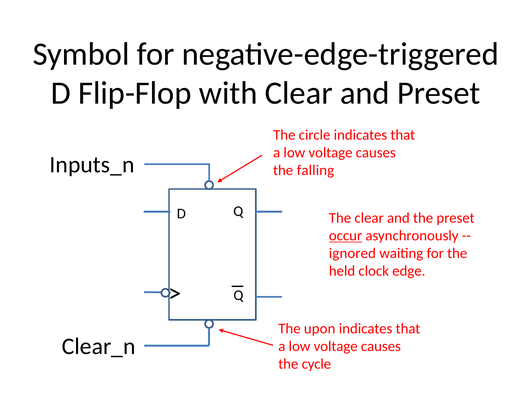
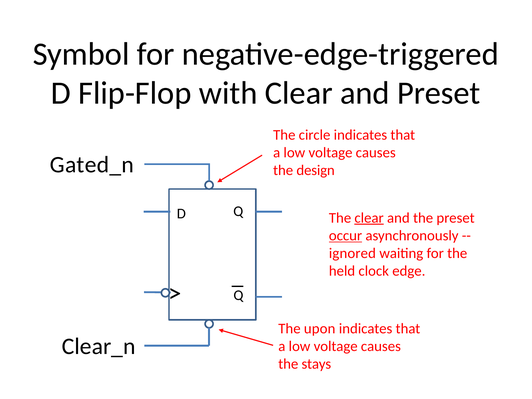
Inputs_n: Inputs_n -> Gated_n
falling: falling -> design
clear at (369, 218) underline: none -> present
cycle: cycle -> stays
